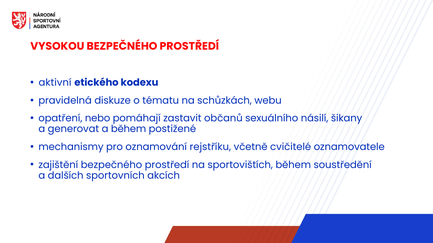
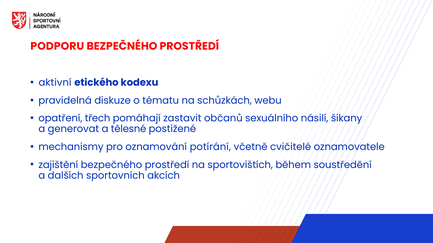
VYSOKOU: VYSOKOU -> PODPORU
nebo: nebo -> třech
a během: během -> tělesné
rejstříku: rejstříku -> potírání
